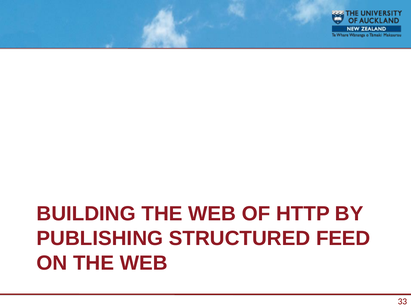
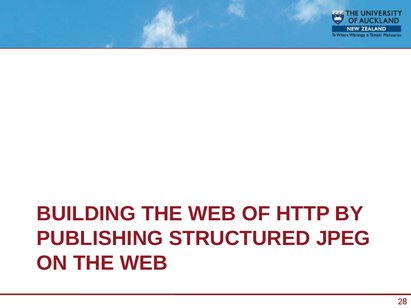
FEED: FEED -> JPEG
33: 33 -> 28
